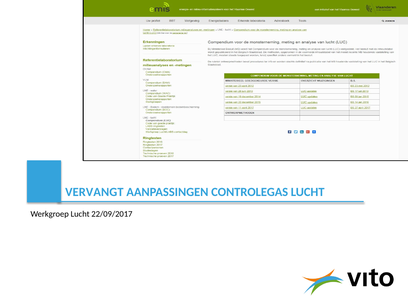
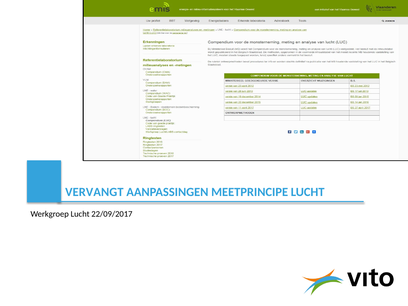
CONTROLEGAS: CONTROLEGAS -> MEETPRINCIPE
